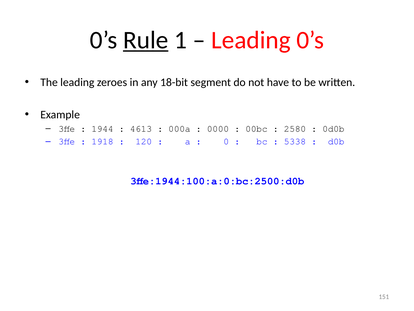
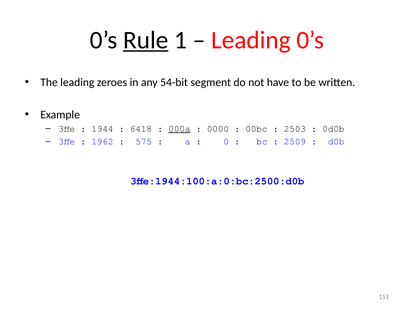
18-bit: 18-bit -> 54-bit
4613: 4613 -> 6418
000a underline: none -> present
2580: 2580 -> 2503
1918: 1918 -> 1962
120: 120 -> 575
5338: 5338 -> 2509
